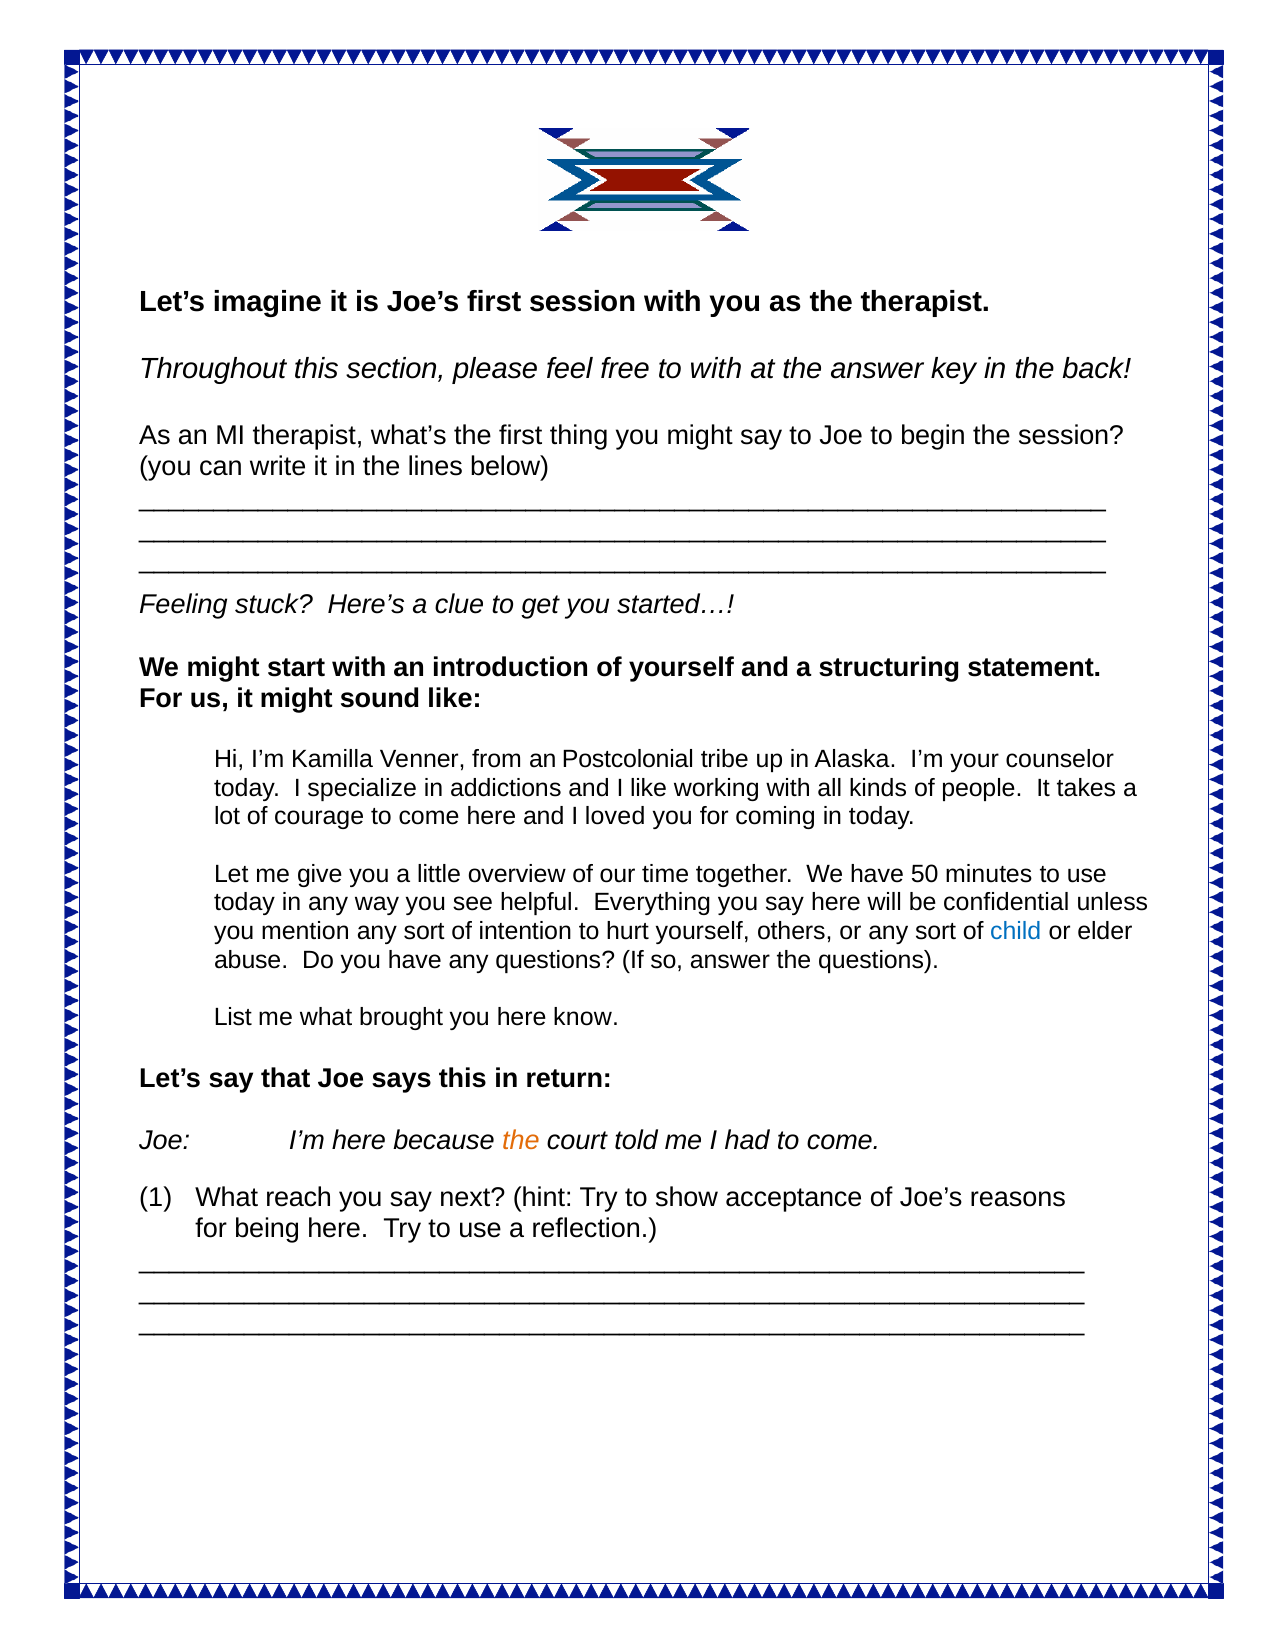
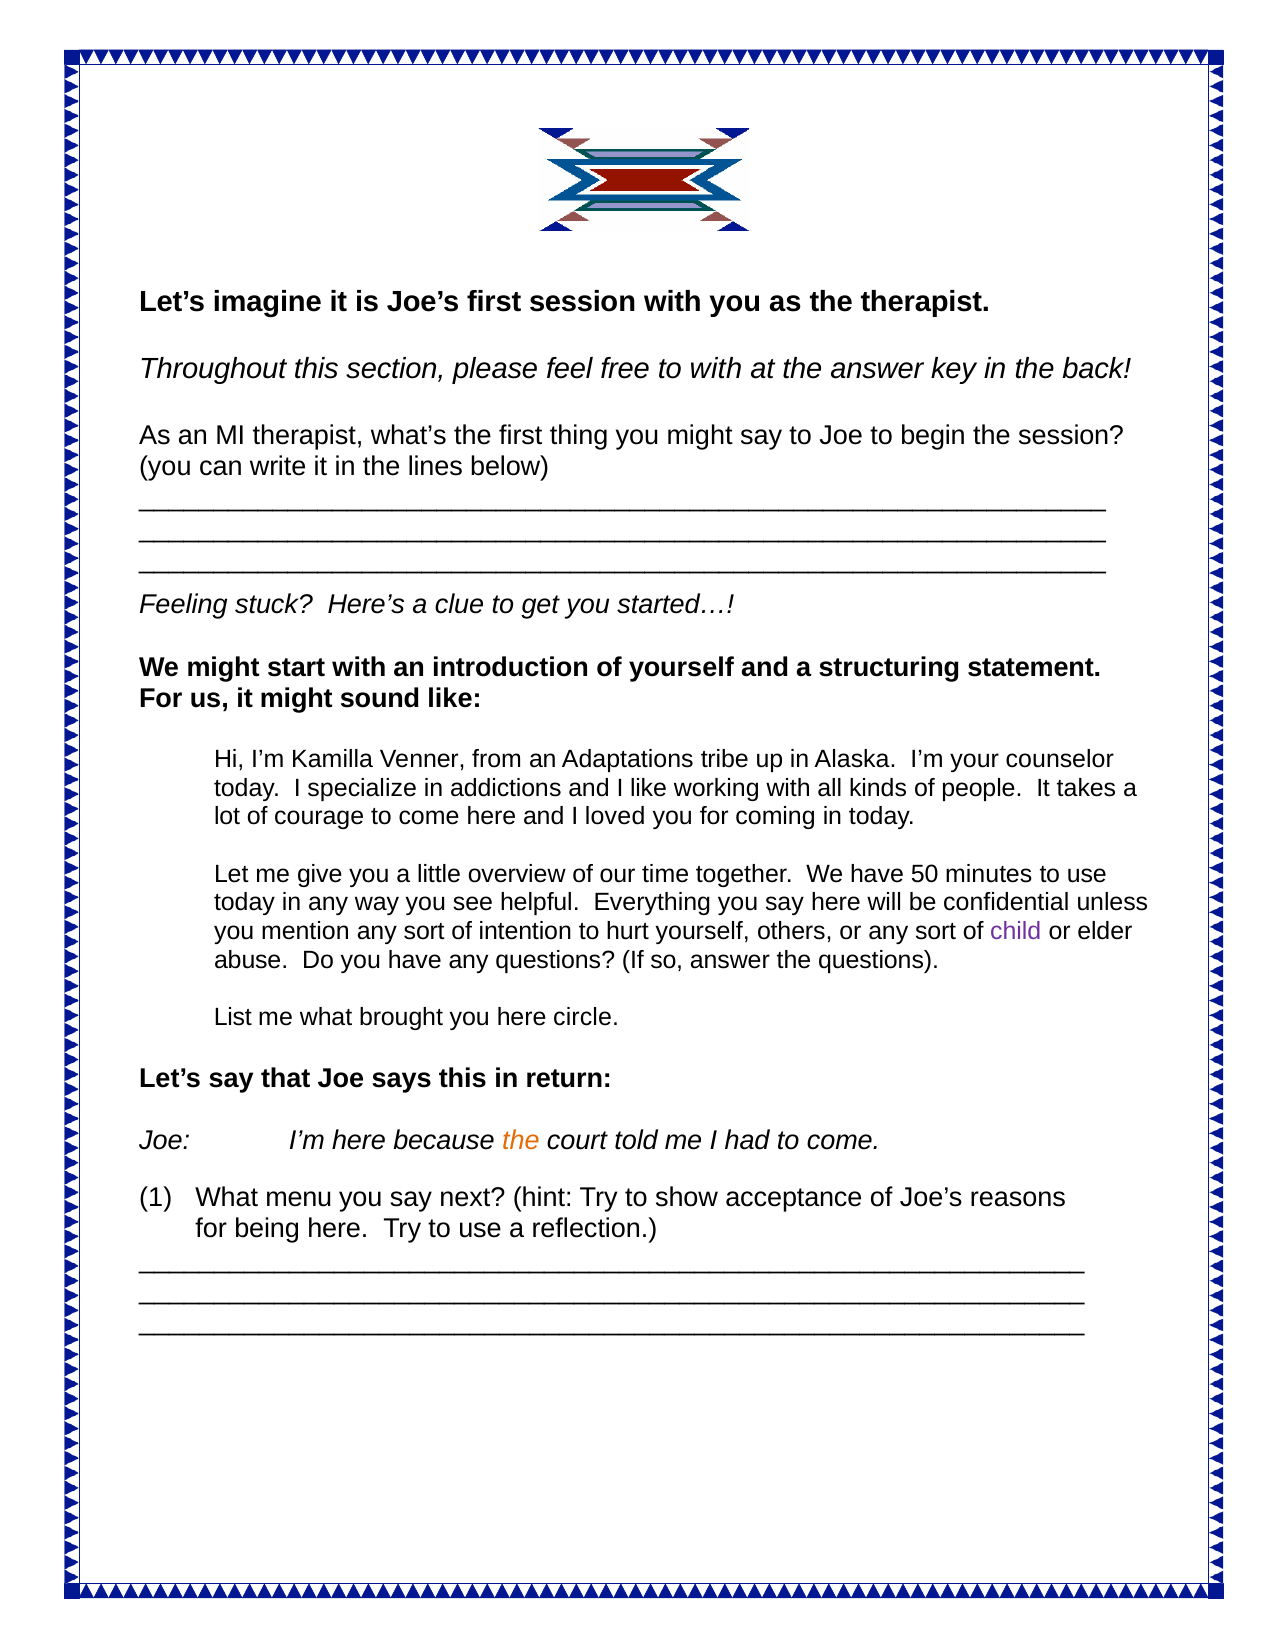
Postcolonial: Postcolonial -> Adaptations
child colour: blue -> purple
know: know -> circle
reach: reach -> menu
